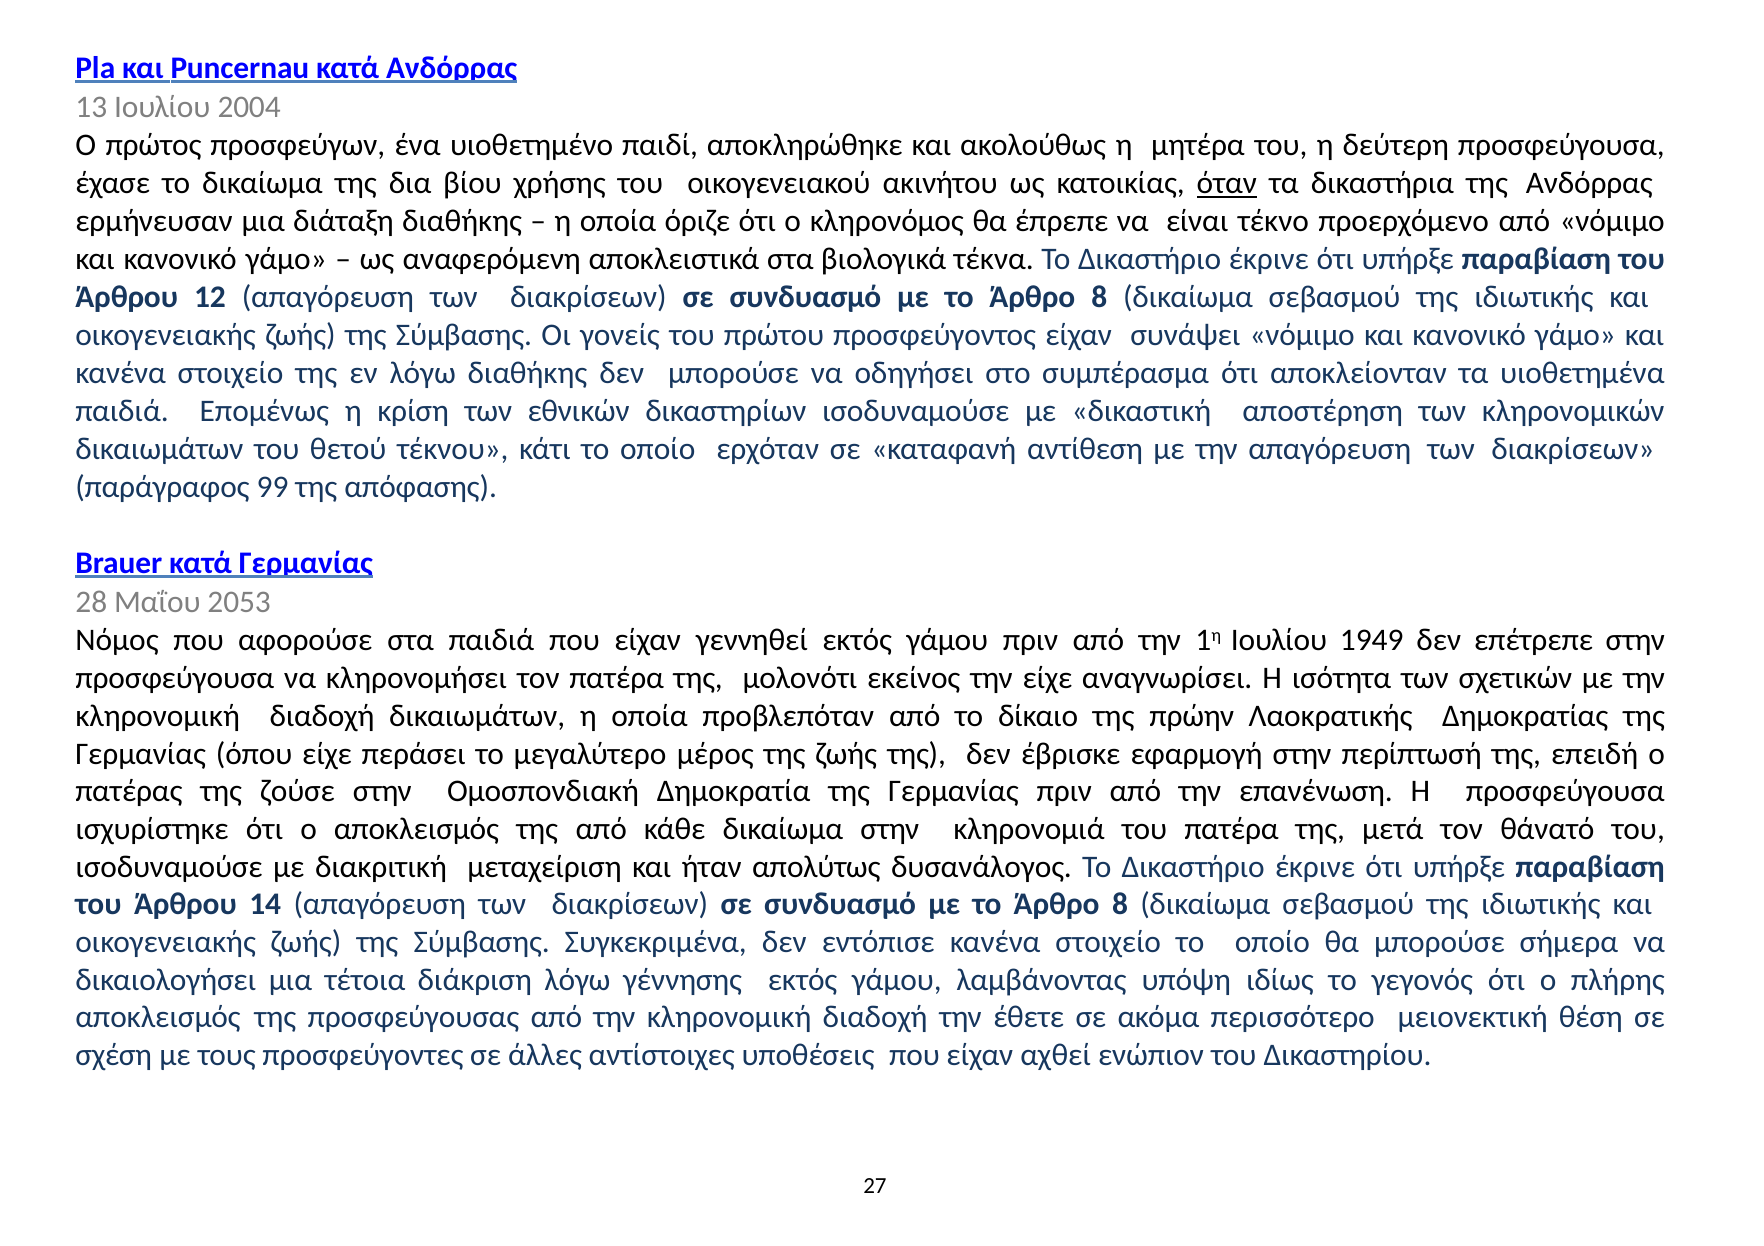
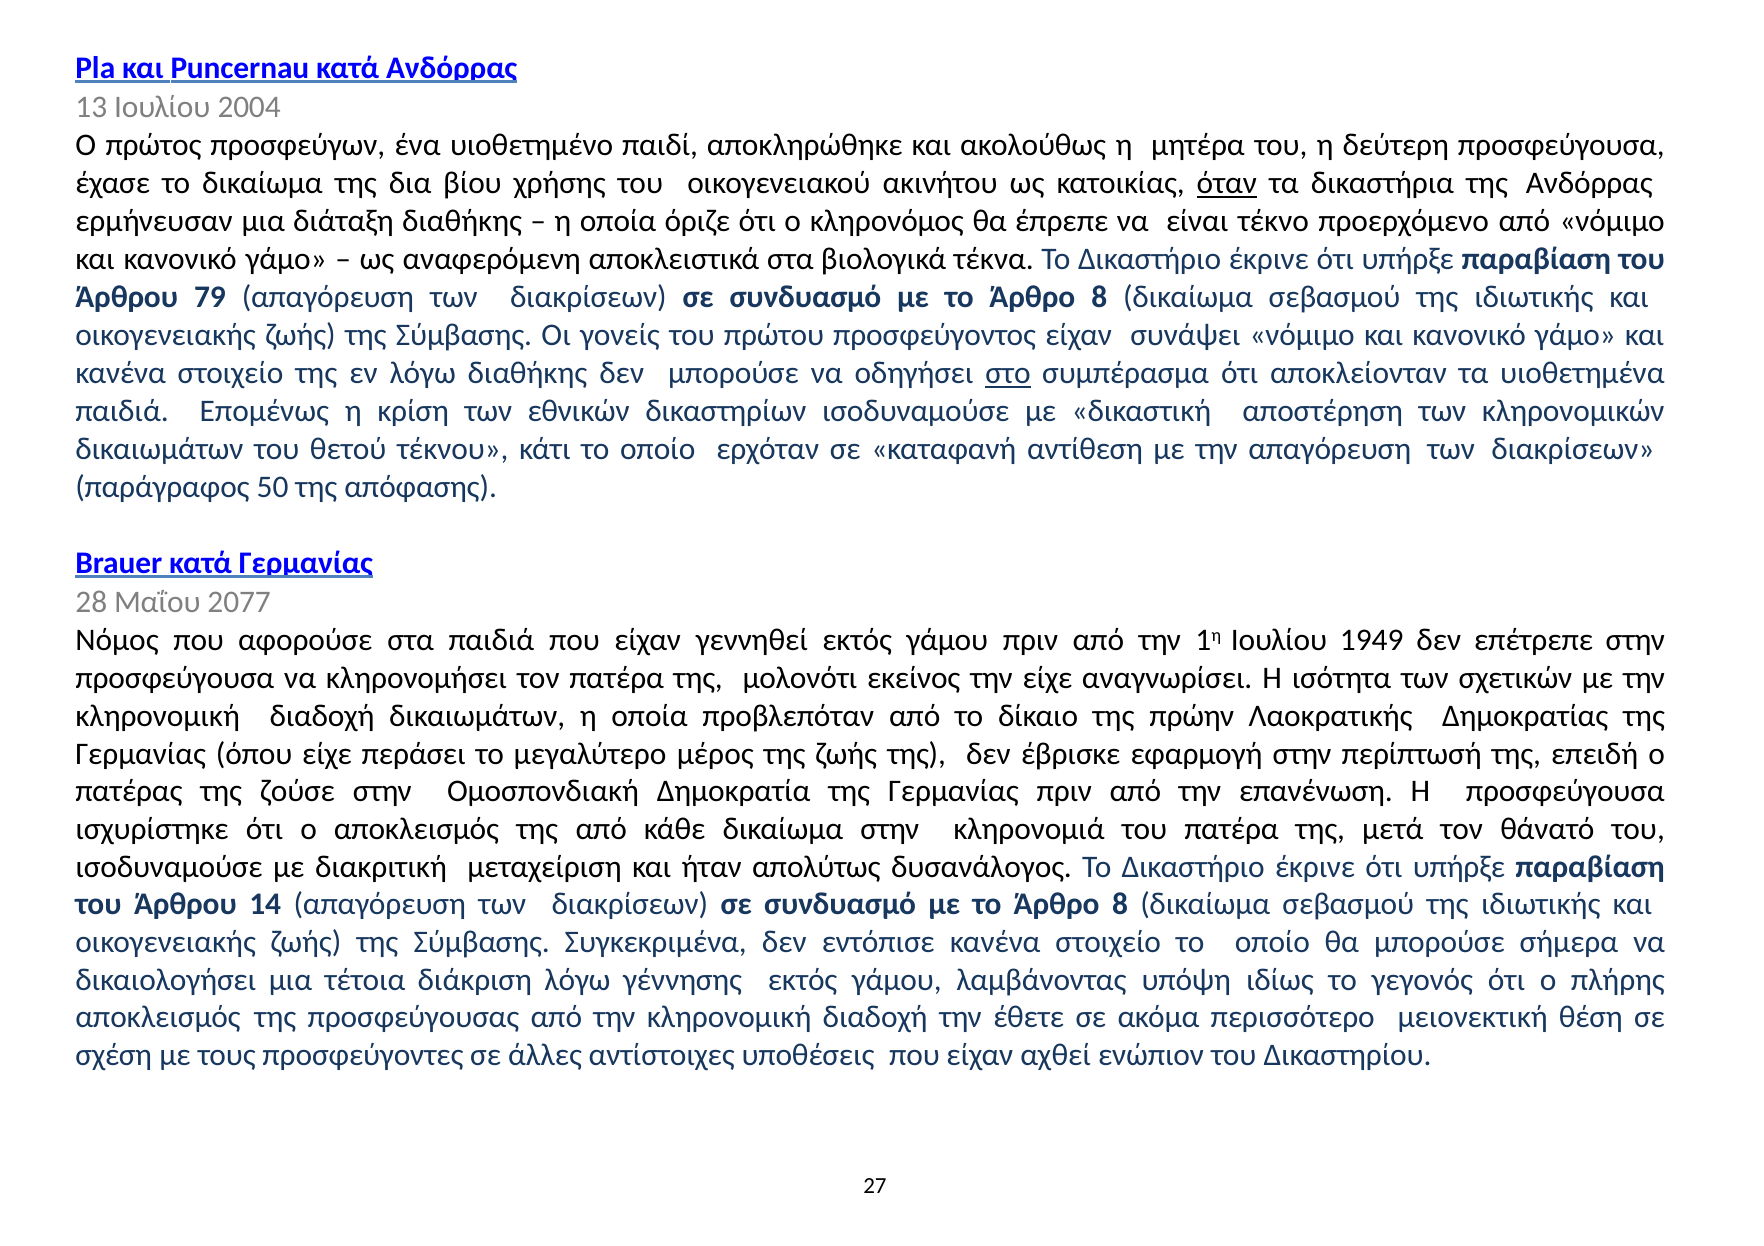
12: 12 -> 79
στο underline: none -> present
99: 99 -> 50
2053: 2053 -> 2077
